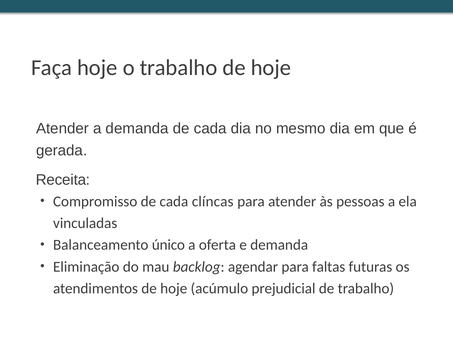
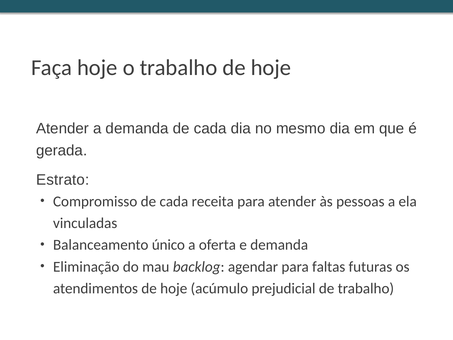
Receita: Receita -> Estrato
clíncas: clíncas -> receita
